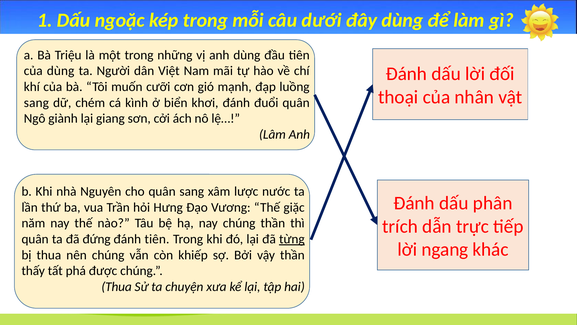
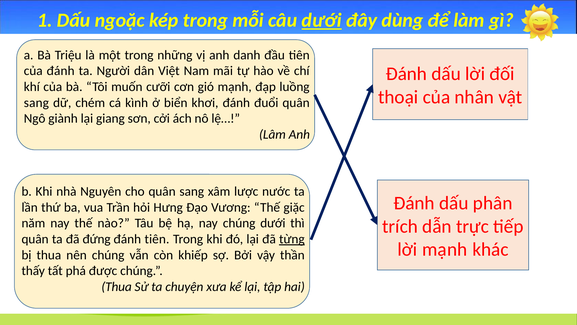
dưới at (322, 20) underline: none -> present
anh dùng: dùng -> danh
của dùng: dùng -> đánh
chúng thần: thần -> dưới
lời ngang: ngang -> mạnh
